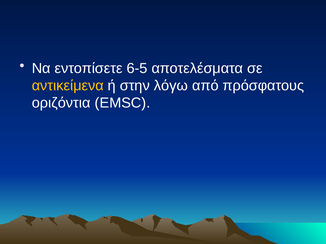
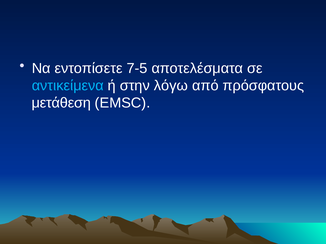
6-5: 6-5 -> 7-5
αντικείμενα colour: yellow -> light blue
οριζόντια: οριζόντια -> μετάθεση
